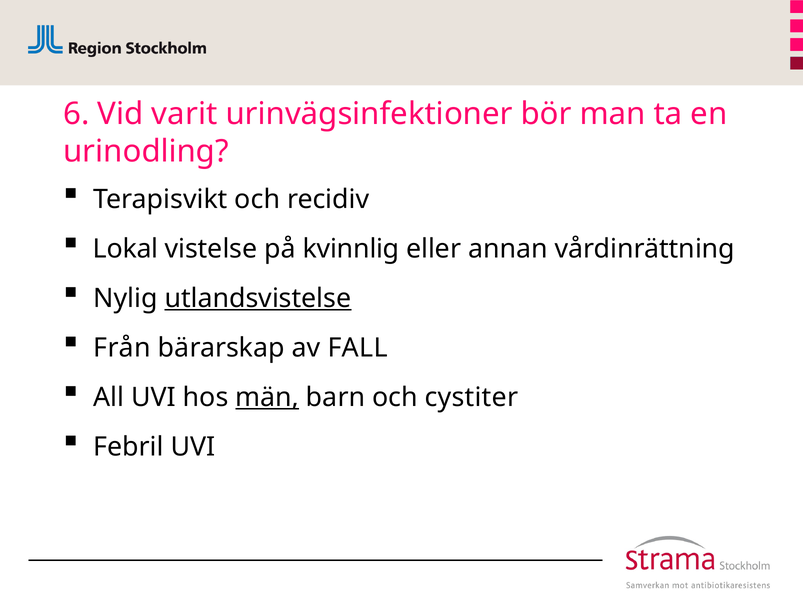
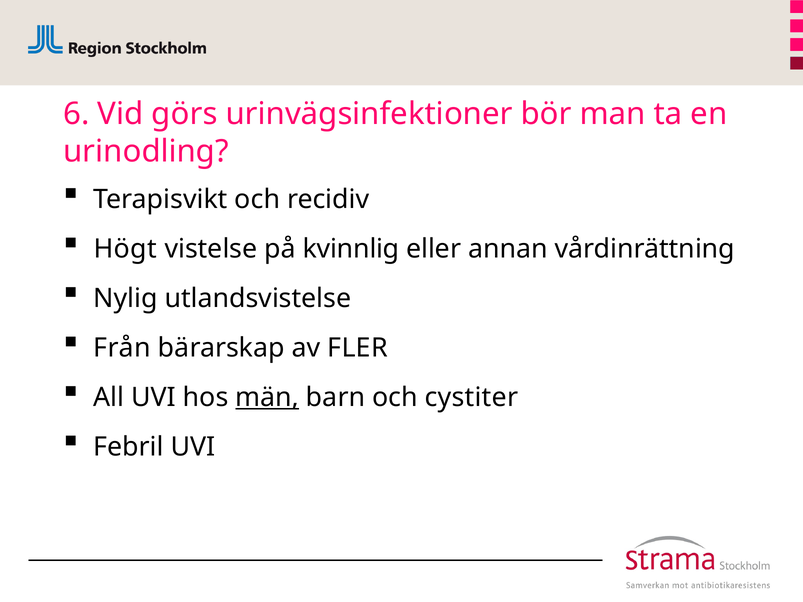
varit: varit -> görs
Lokal: Lokal -> Högt
utlandsvistelse underline: present -> none
FALL: FALL -> FLER
